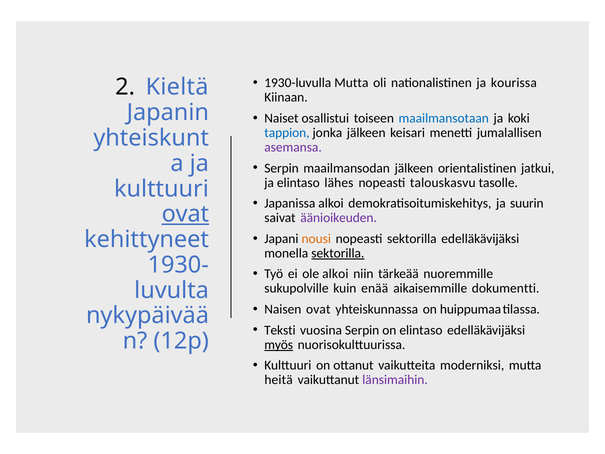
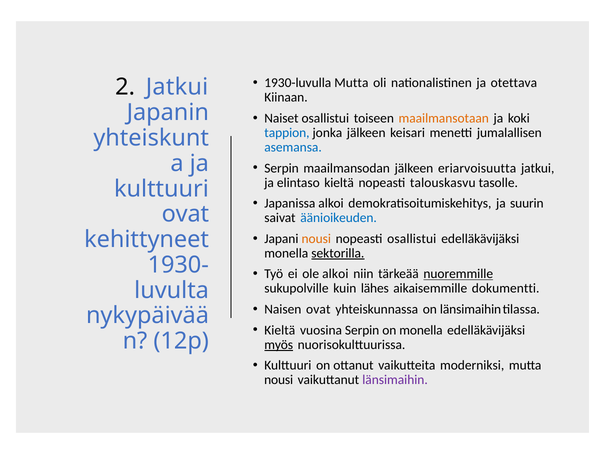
kourissa: kourissa -> otettava
Kieltä at (177, 87): Kieltä -> Jatkui
maailmansotaan colour: blue -> orange
asemansa colour: purple -> blue
orientalistinen: orientalistinen -> eriarvoisuutta
elintaso lähes: lähes -> kieltä
ovat at (185, 214) underline: present -> none
äänioikeuden colour: purple -> blue
nopeasti sektorilla: sektorilla -> osallistui
nuoremmille underline: none -> present
enää: enää -> lähes
on huippumaa: huippumaa -> länsimaihin
Teksti at (280, 330): Teksti -> Kieltä
on elintaso: elintaso -> monella
heitä at (279, 380): heitä -> nousi
